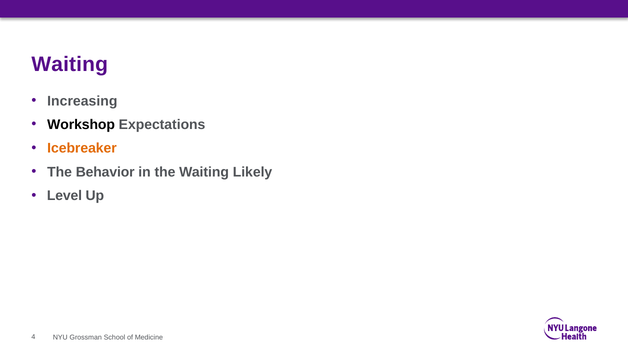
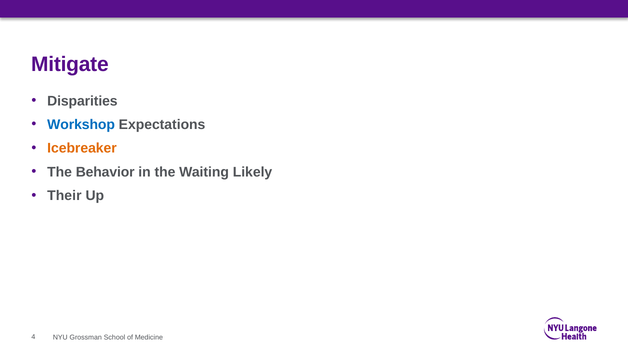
Waiting at (70, 64): Waiting -> Mitigate
Increasing: Increasing -> Disparities
Workshop colour: black -> blue
Level: Level -> Their
